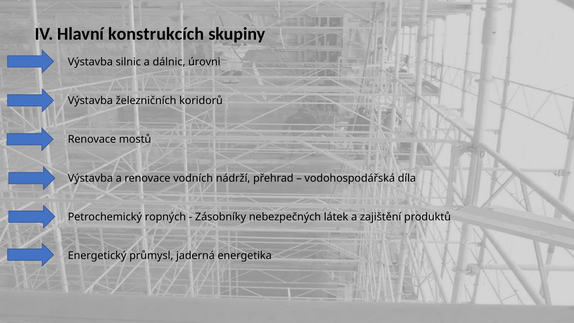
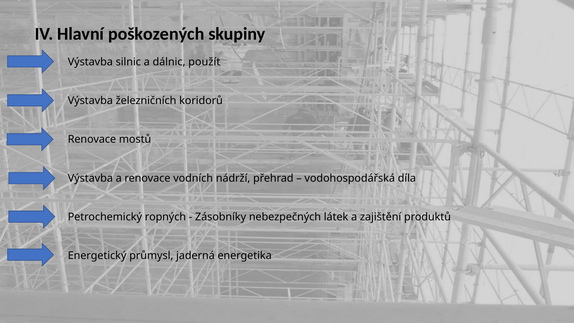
konstrukcích: konstrukcích -> poškozených
úrovni: úrovni -> použít
